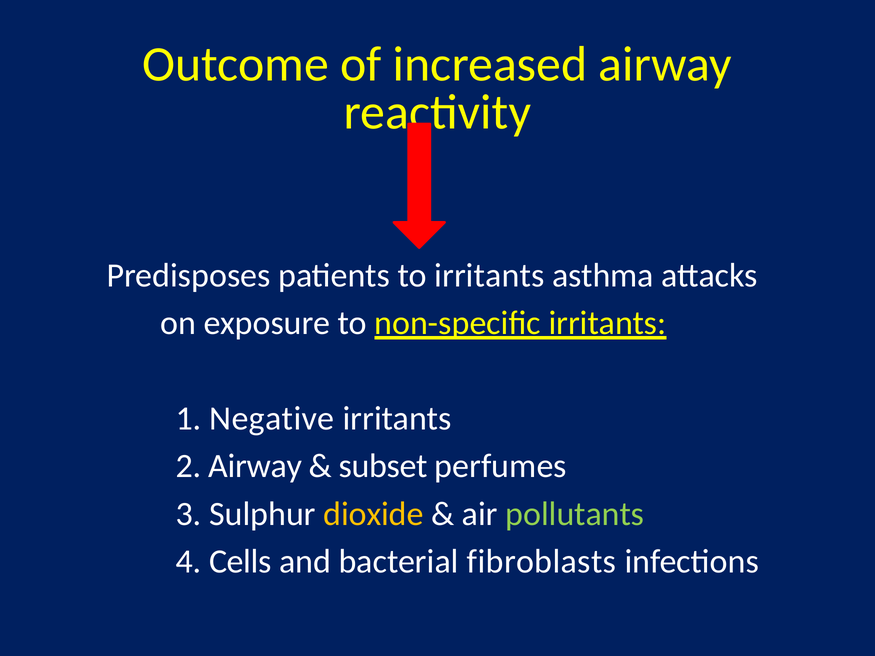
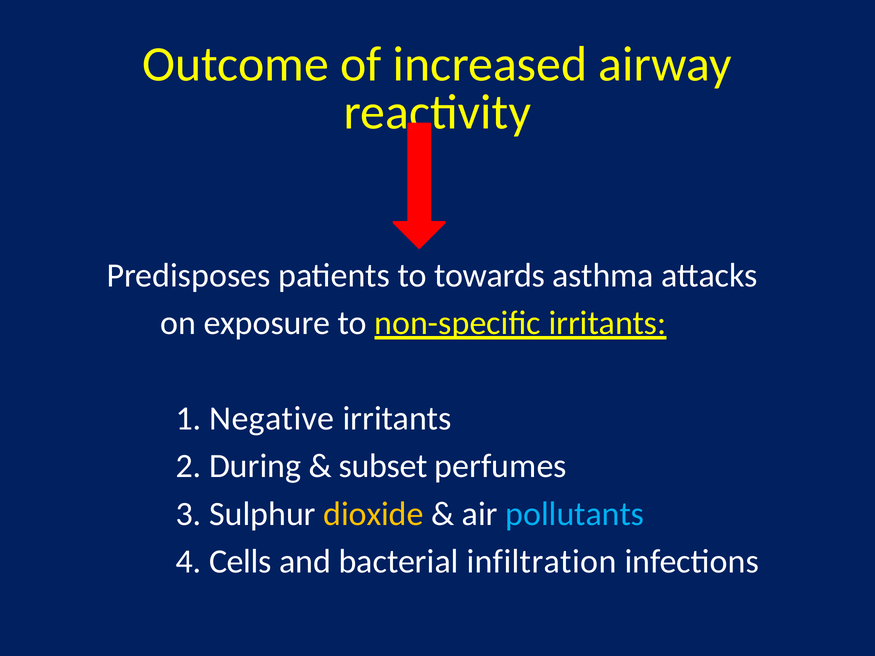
to irritants: irritants -> towards
2 Airway: Airway -> During
pollutants colour: light green -> light blue
fibroblasts: fibroblasts -> infiltration
